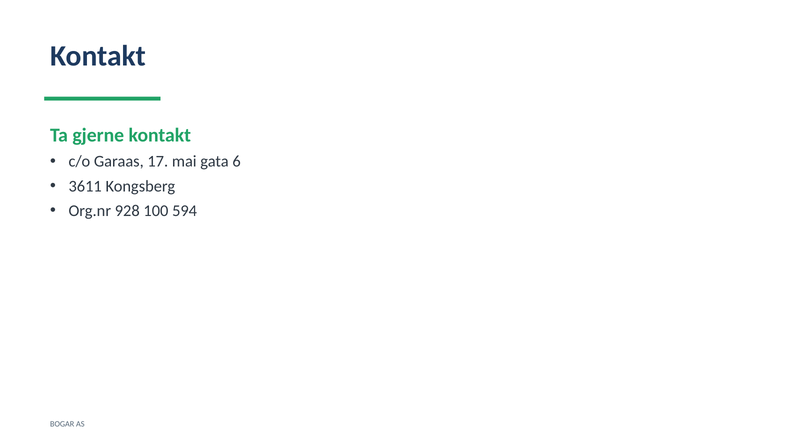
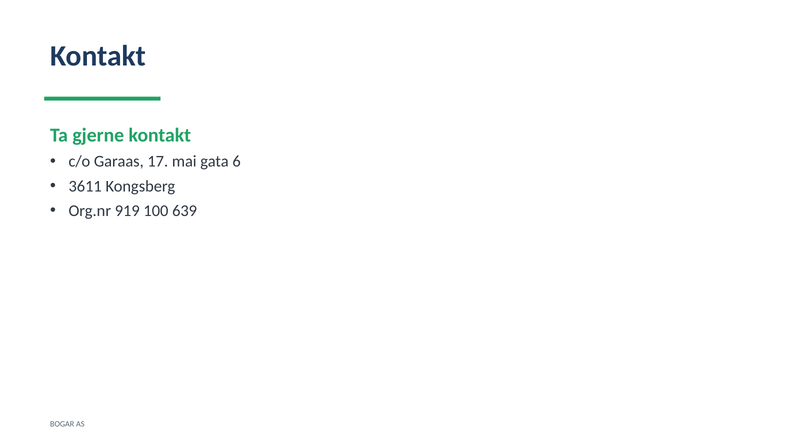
928: 928 -> 919
594: 594 -> 639
